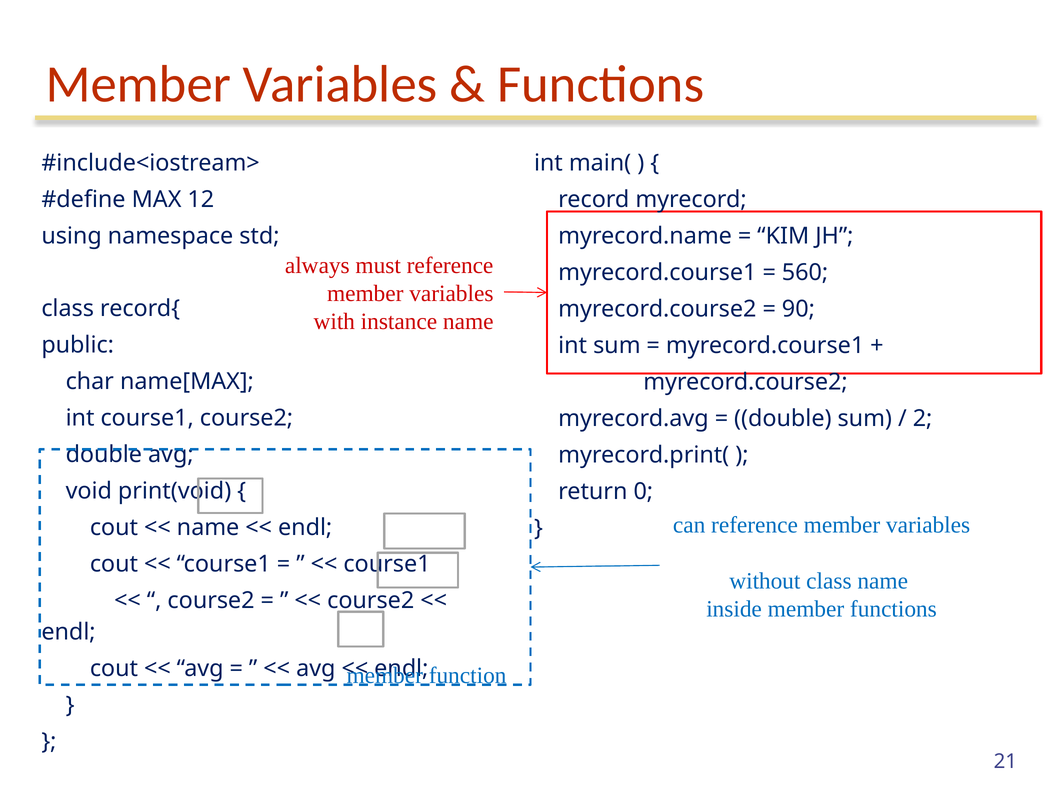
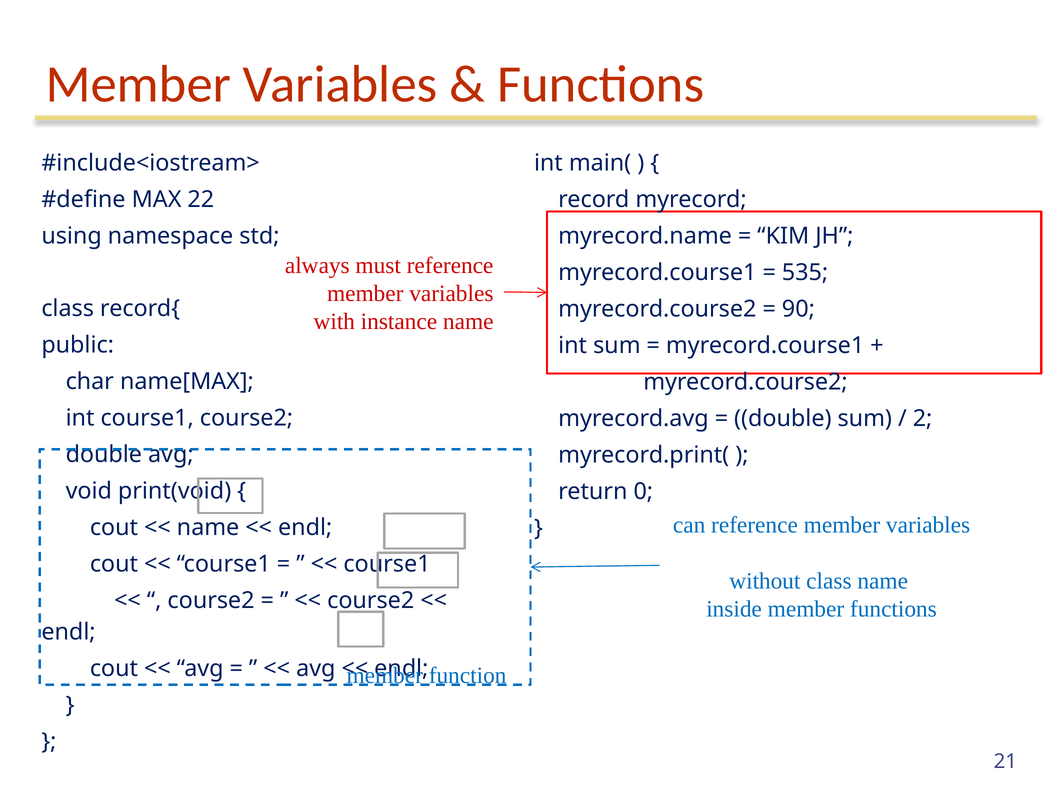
12: 12 -> 22
560: 560 -> 535
